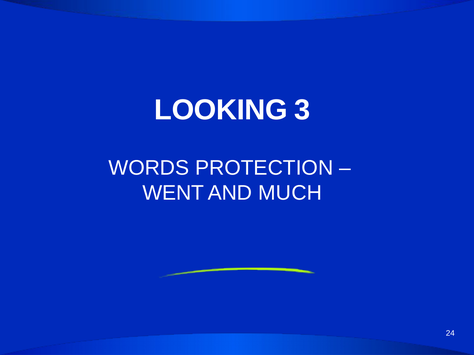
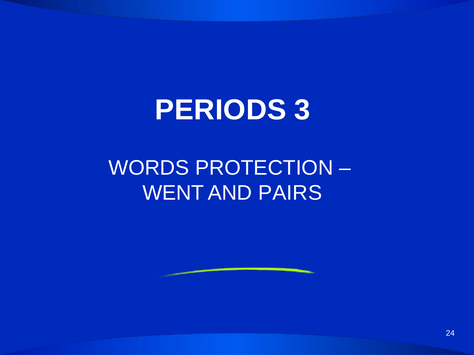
LOOKING: LOOKING -> PERIODS
MUCH: MUCH -> PAIRS
